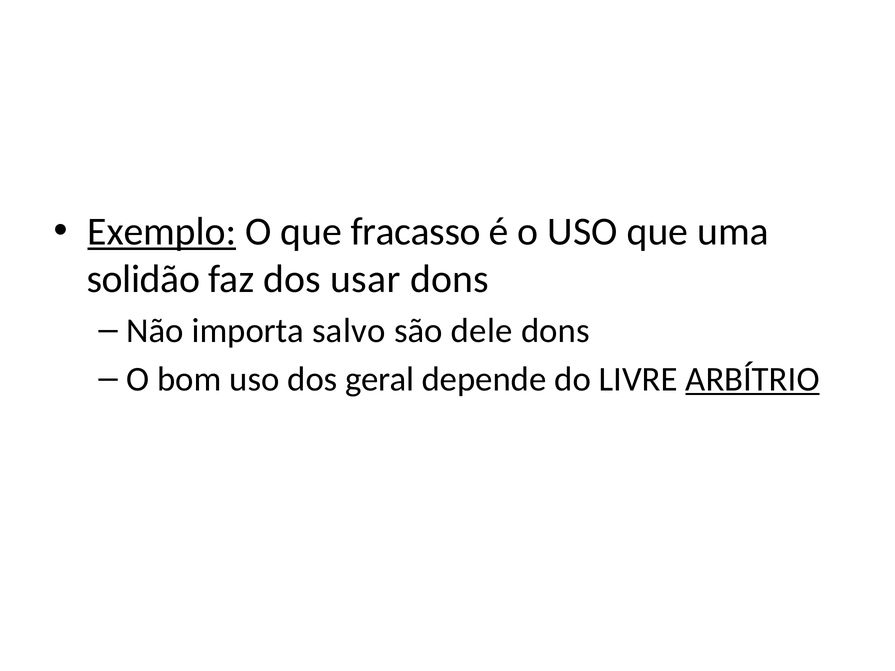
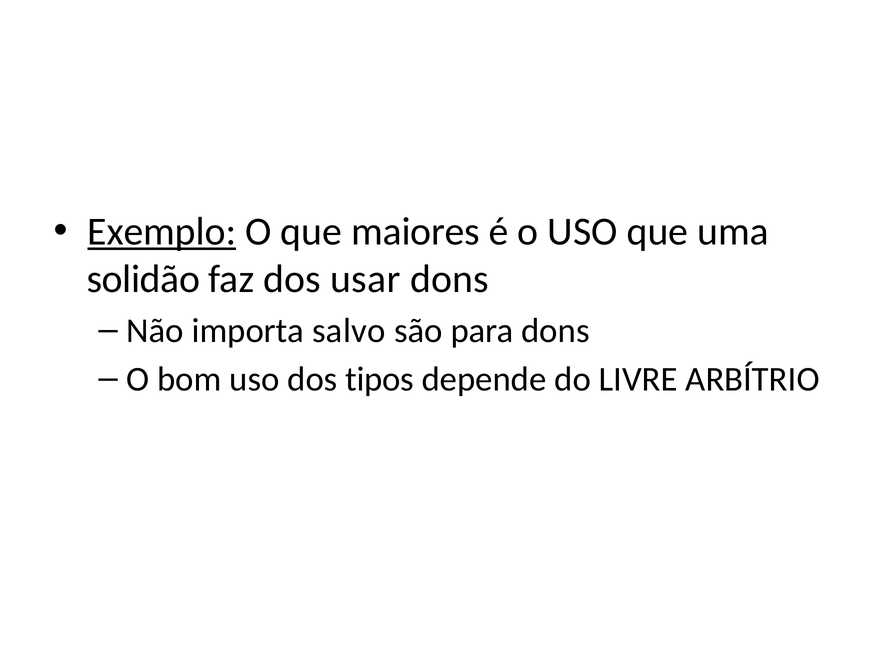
fracasso: fracasso -> maiores
dele: dele -> para
geral: geral -> tipos
ARBÍTRIO underline: present -> none
